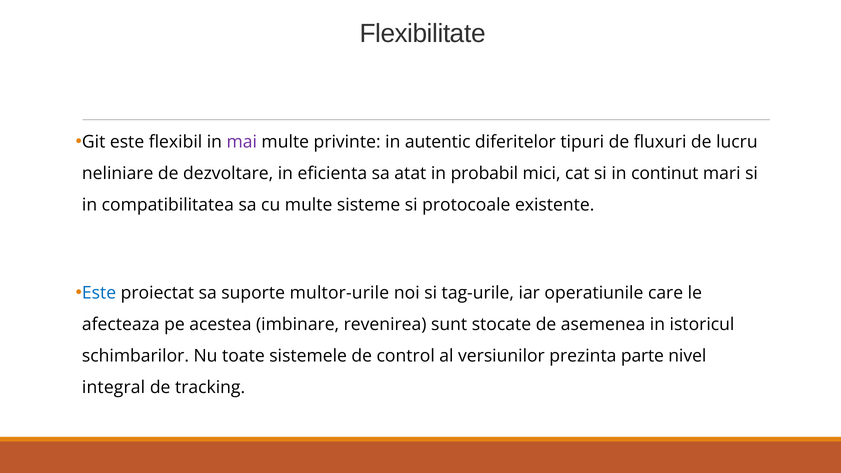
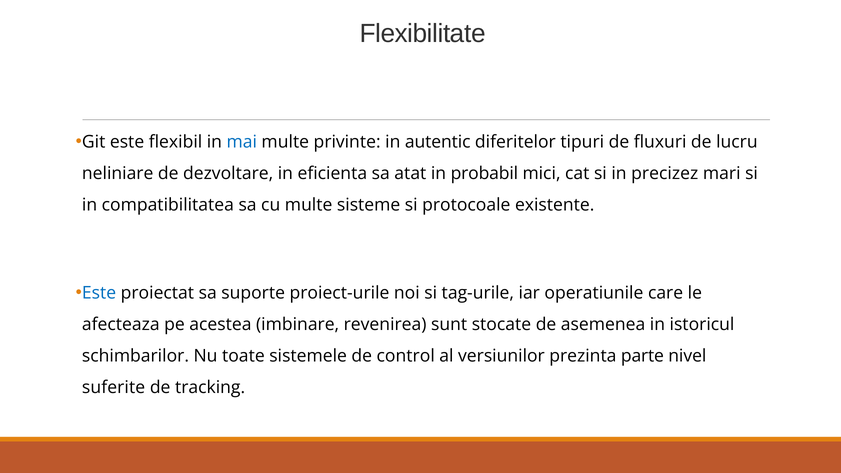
mai colour: purple -> blue
continut: continut -> precizez
multor-urile: multor-urile -> proiect-urile
integral: integral -> suferite
